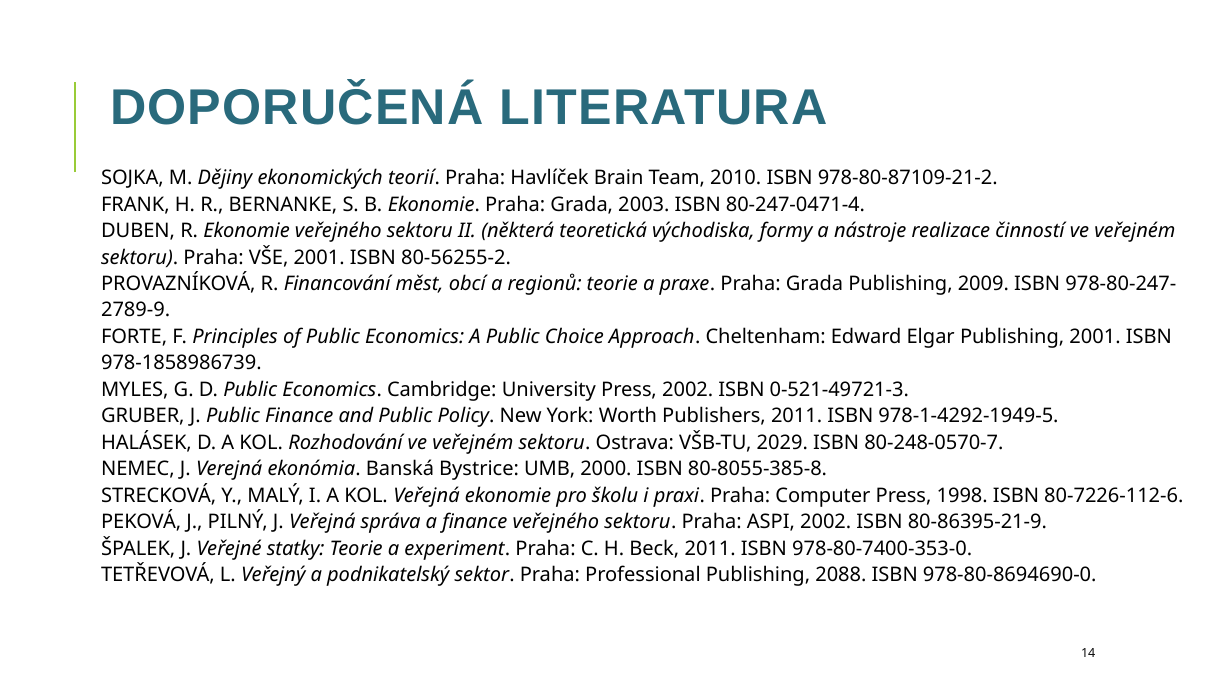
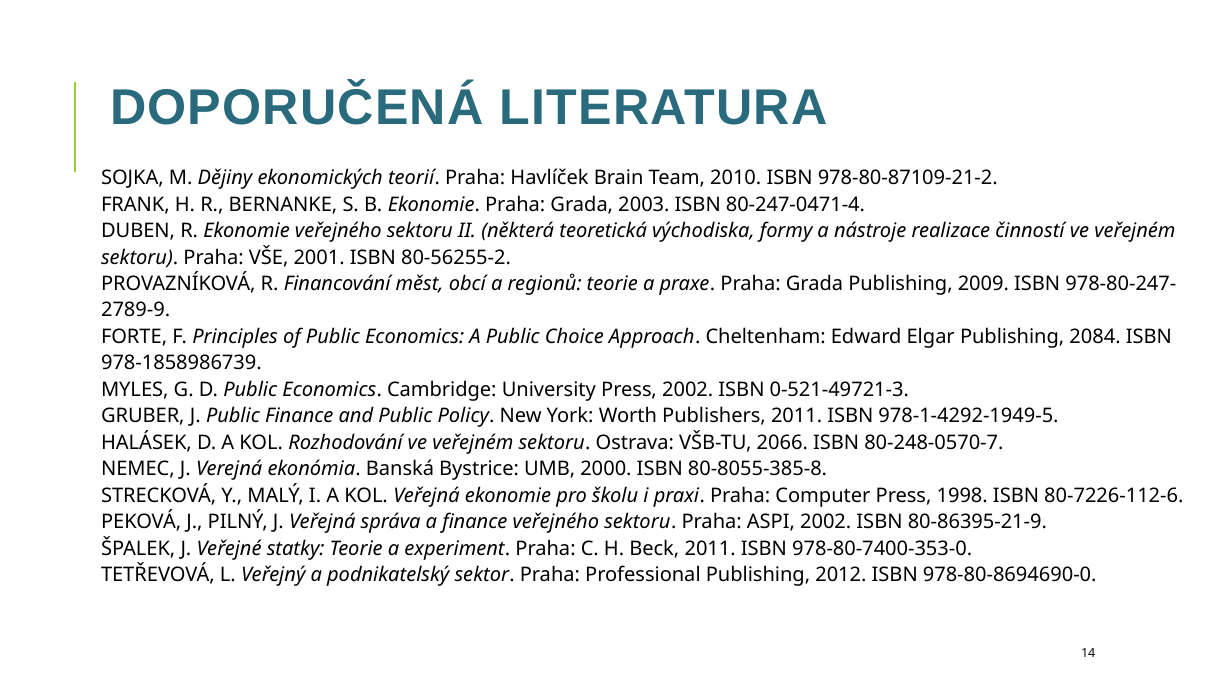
Publishing 2001: 2001 -> 2084
2029: 2029 -> 2066
2088: 2088 -> 2012
